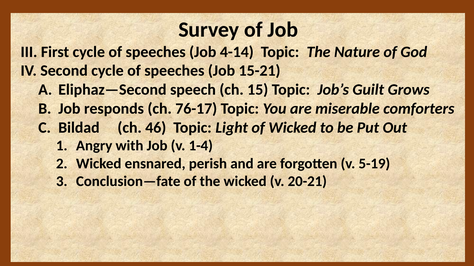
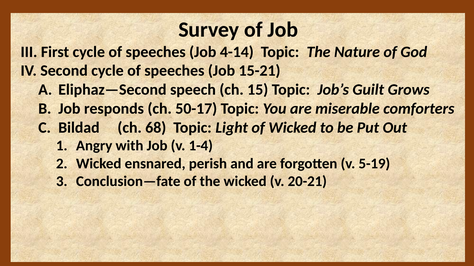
76-17: 76-17 -> 50-17
46: 46 -> 68
